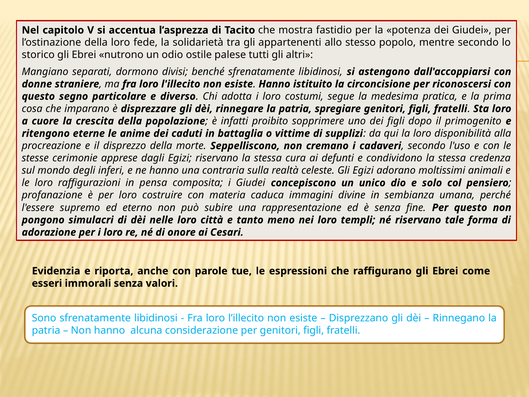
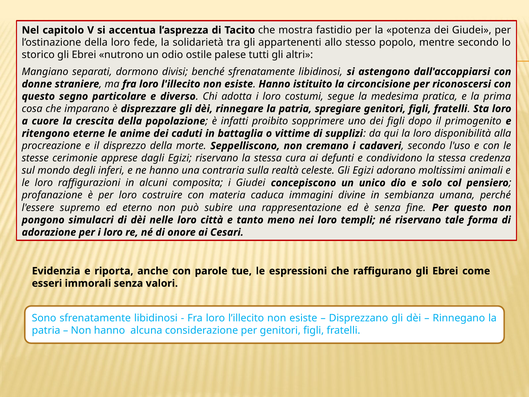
pensa: pensa -> alcuni
